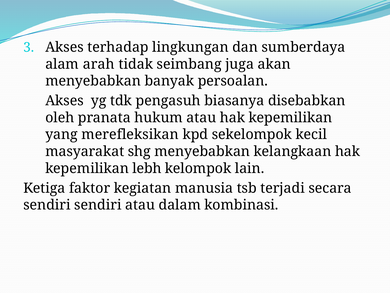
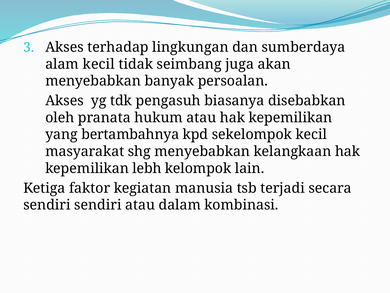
alam arah: arah -> kecil
merefleksikan: merefleksikan -> bertambahnya
